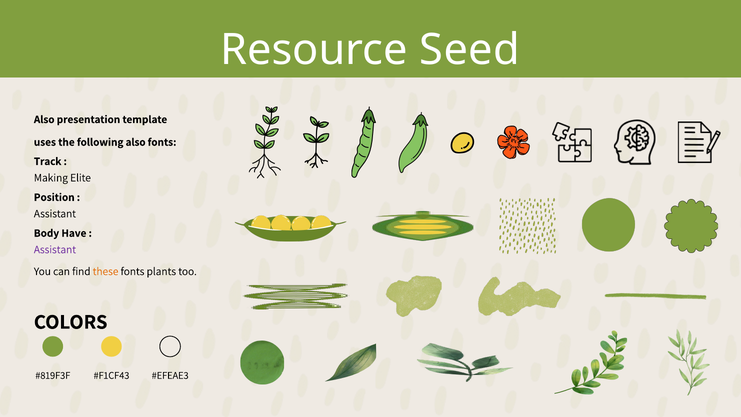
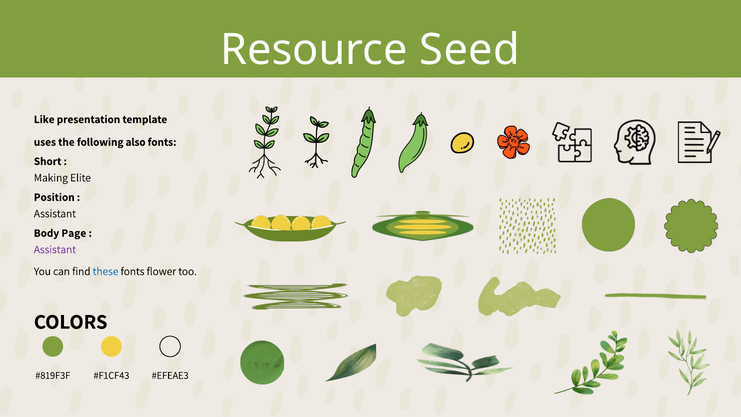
Also at (44, 119): Also -> Like
Track: Track -> Short
Have: Have -> Page
these colour: orange -> blue
plants: plants -> flower
